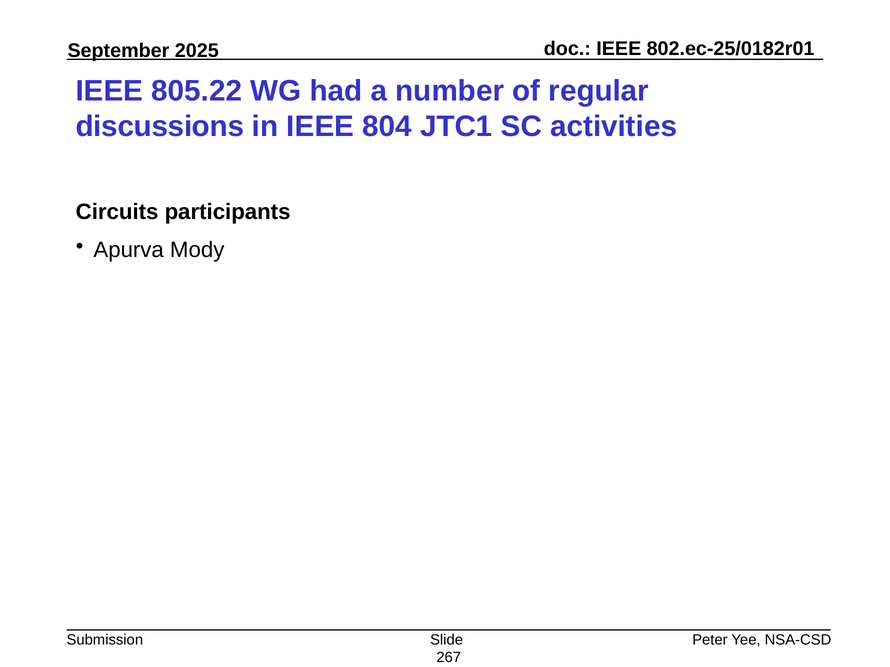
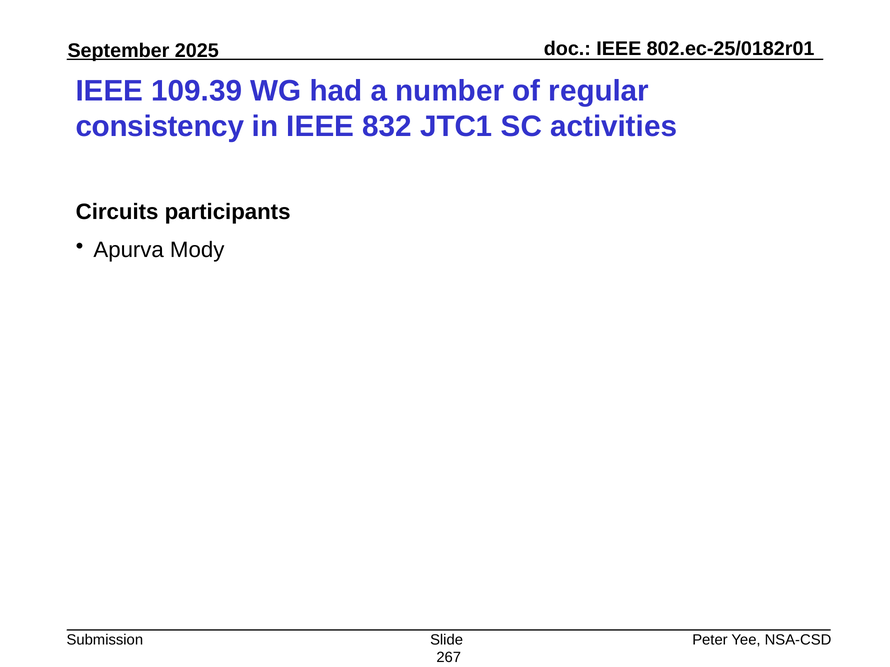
805.22: 805.22 -> 109.39
discussions: discussions -> consistency
804: 804 -> 832
